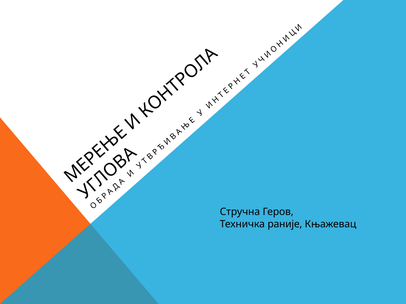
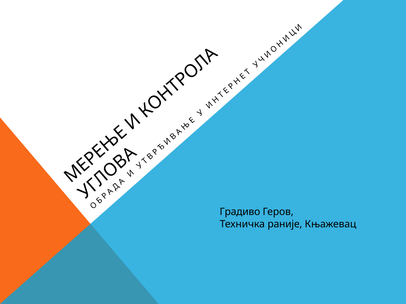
Стручна: Стручна -> Градиво
